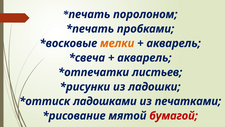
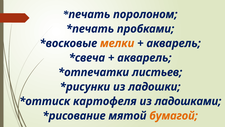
ладошками: ладошками -> картофеля
печатками: печатками -> ладошками
бумагой colour: red -> orange
